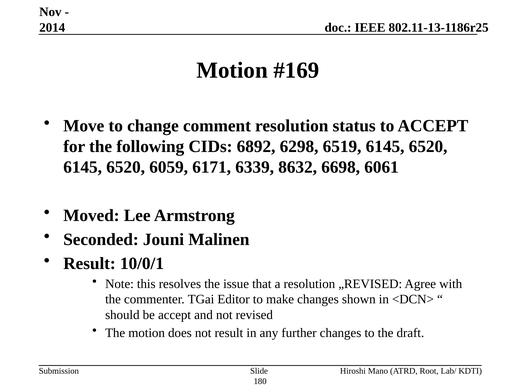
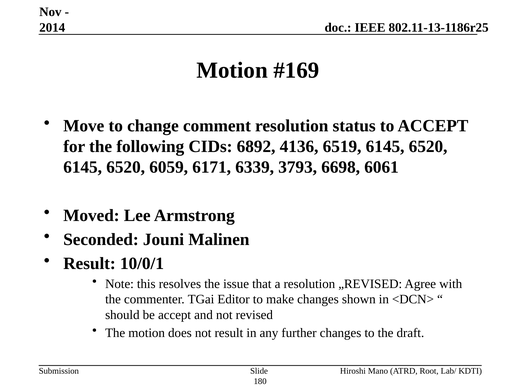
6298: 6298 -> 4136
8632: 8632 -> 3793
